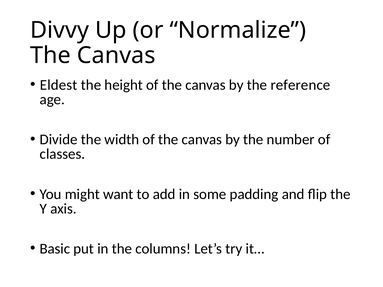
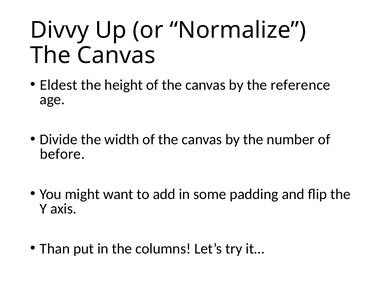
classes: classes -> before
Basic: Basic -> Than
